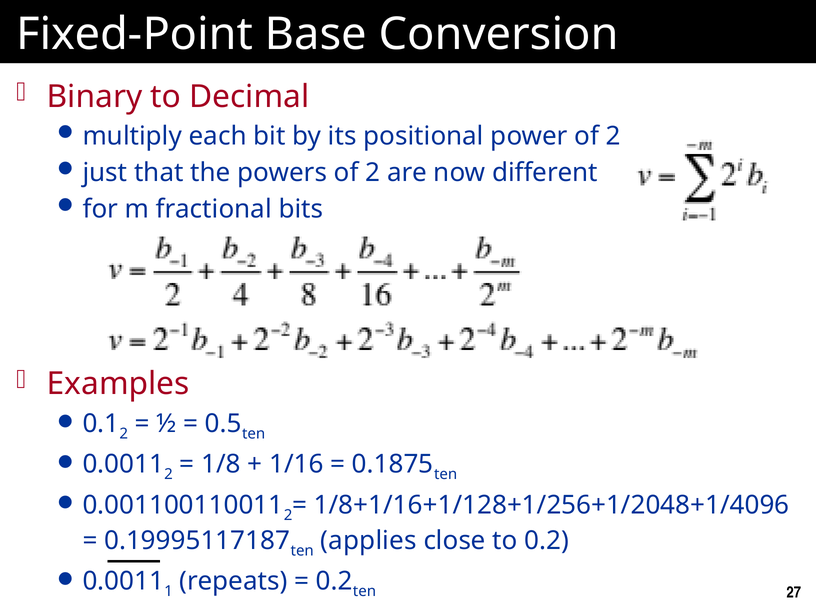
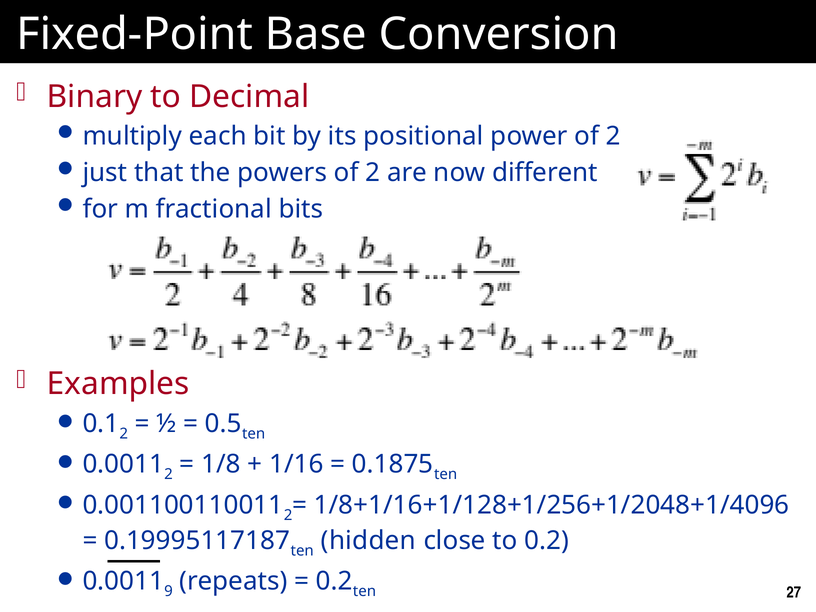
applies: applies -> hidden
1: 1 -> 9
